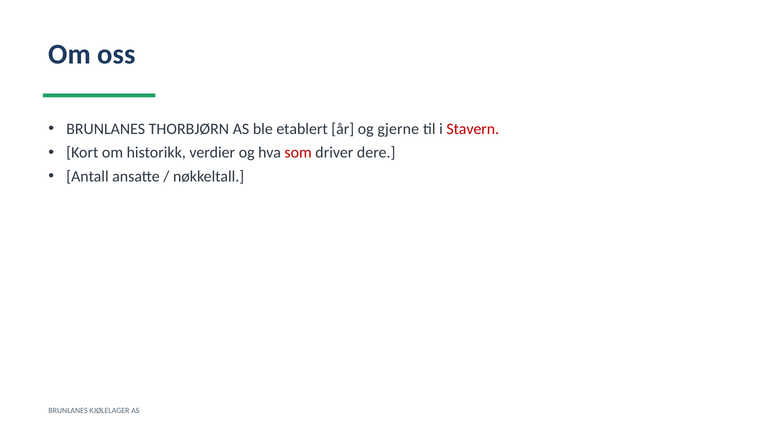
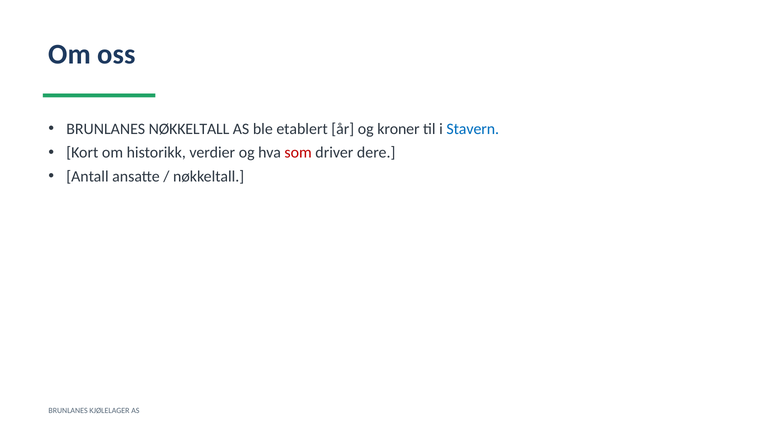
BRUNLANES THORBJØRN: THORBJØRN -> NØKKELTALL
gjerne: gjerne -> kroner
Stavern colour: red -> blue
